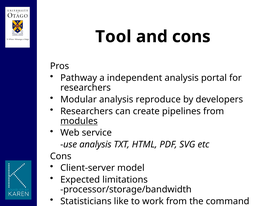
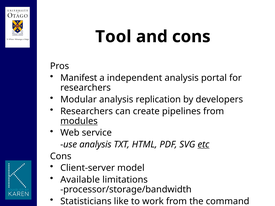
Pathway: Pathway -> Manifest
reproduce: reproduce -> replication
etc underline: none -> present
Expected: Expected -> Available
